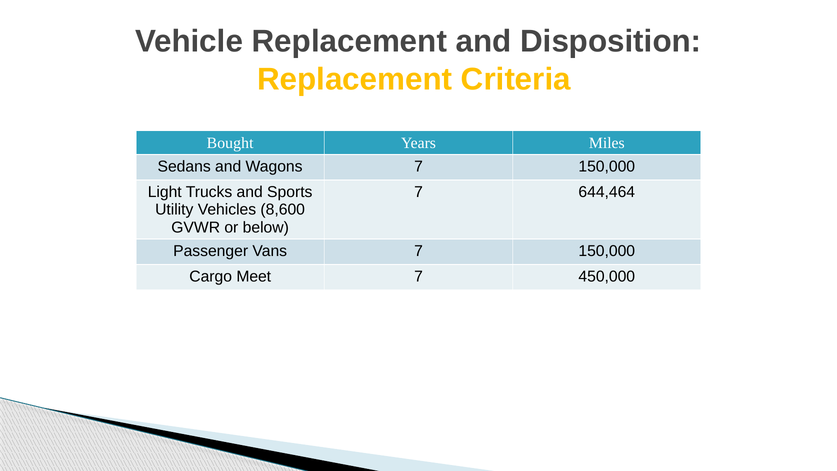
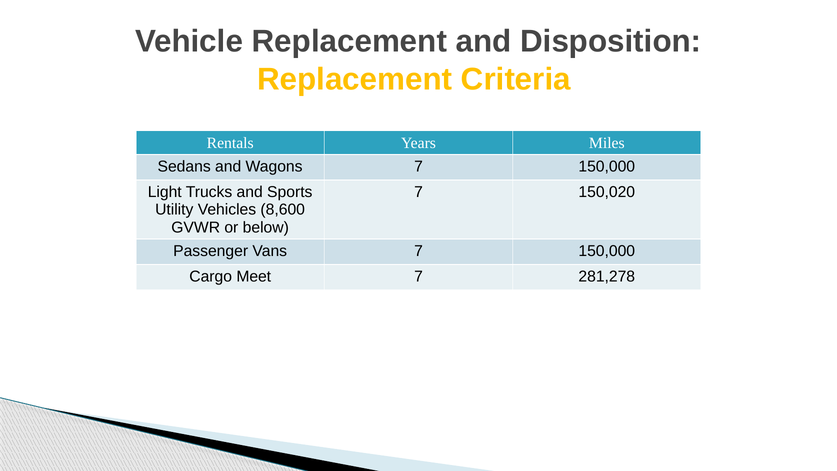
Bought: Bought -> Rentals
644,464: 644,464 -> 150,020
450,000: 450,000 -> 281,278
